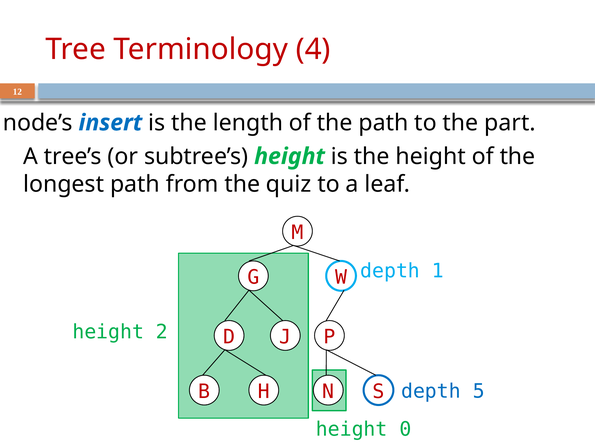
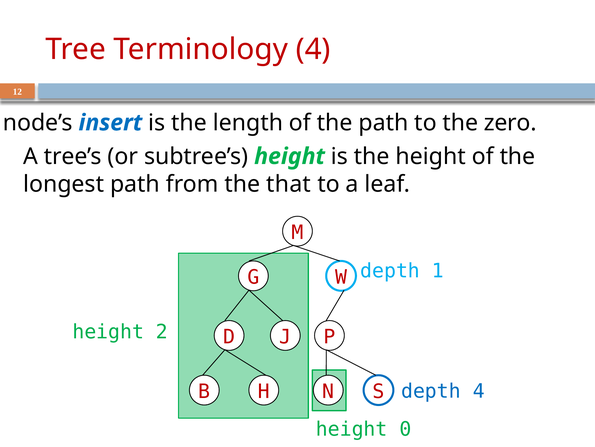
part: part -> zero
quiz: quiz -> that
depth 5: 5 -> 4
